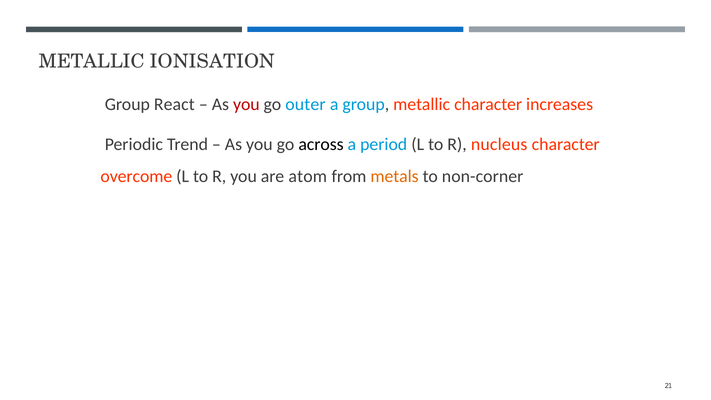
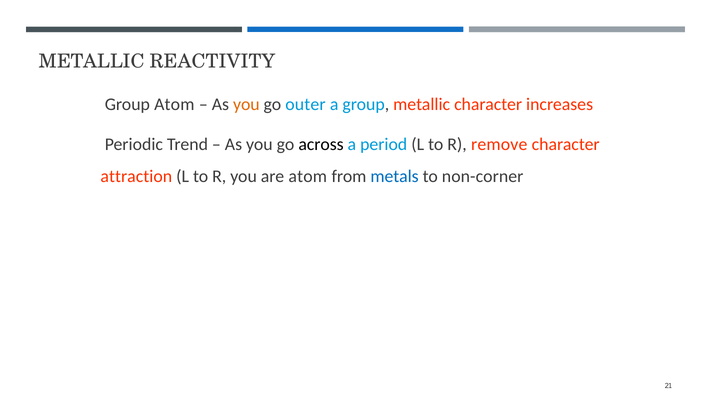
IONISATION: IONISATION -> REACTIVITY
React at (174, 104): React -> Atom
you at (246, 104) colour: red -> orange
nucleus: nucleus -> remove
overcome: overcome -> attraction
metals colour: orange -> blue
